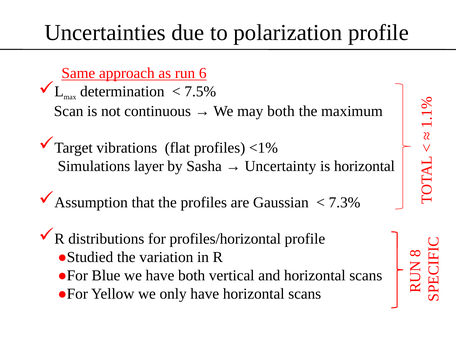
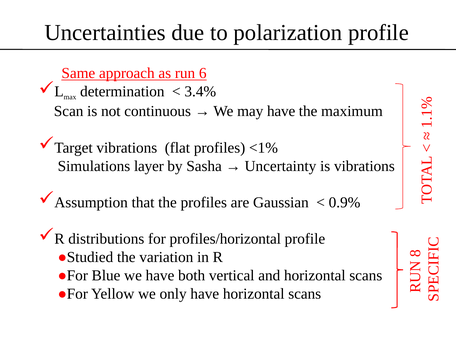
7.5%: 7.5% -> 3.4%
may both: both -> have
is horizontal: horizontal -> vibrations
7.3%: 7.3% -> 0.9%
